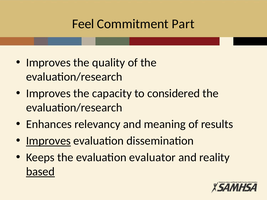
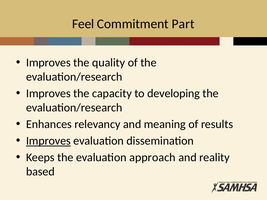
considered: considered -> developing
evaluator: evaluator -> approach
based underline: present -> none
